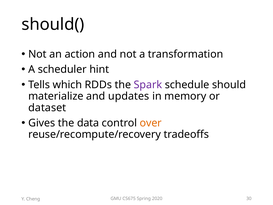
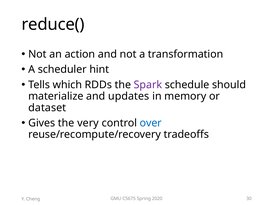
should(: should( -> reduce(
data: data -> very
over colour: orange -> blue
